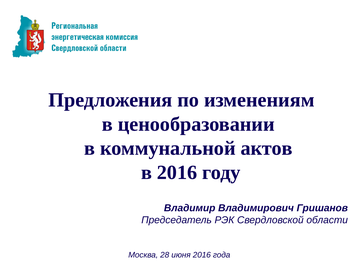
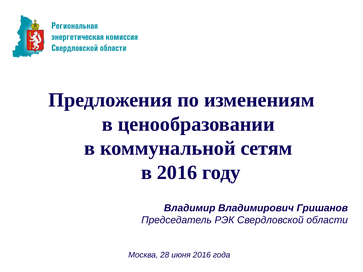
актов: актов -> сетям
